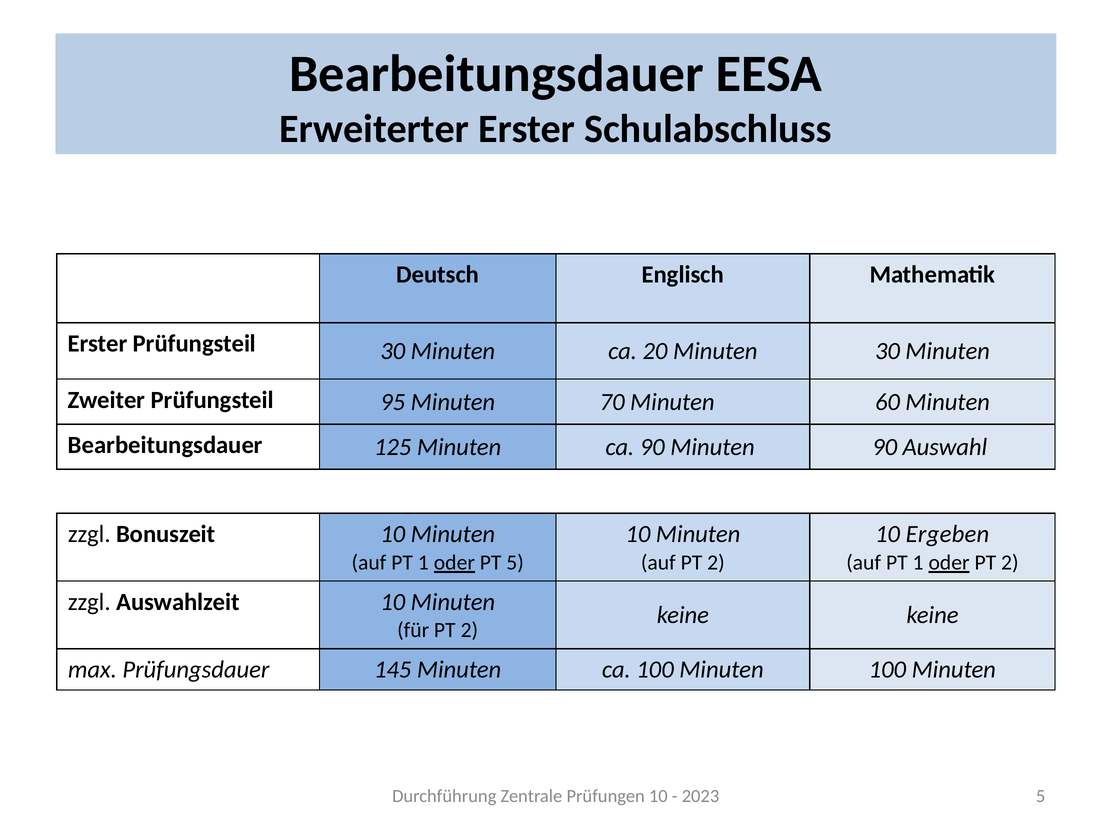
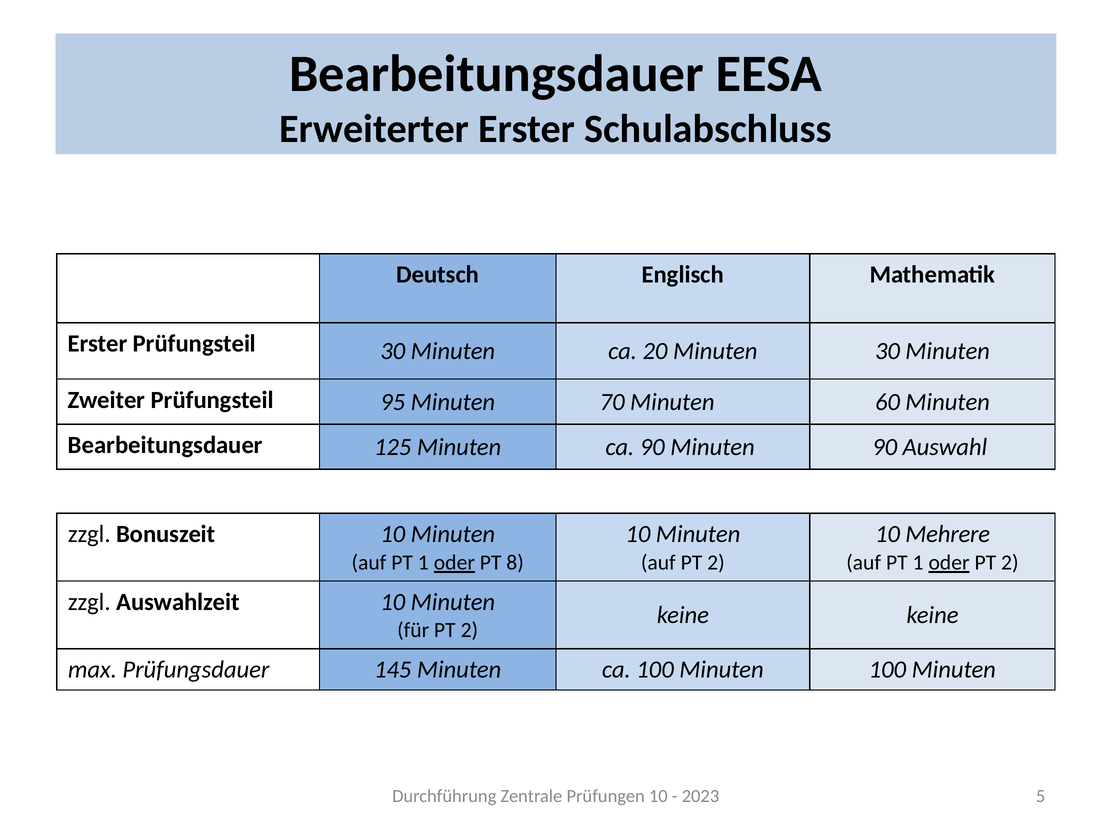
Ergeben: Ergeben -> Mehrere
PT 5: 5 -> 8
